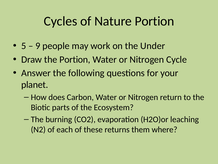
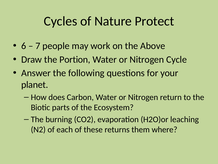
Nature Portion: Portion -> Protect
5: 5 -> 6
9: 9 -> 7
Under: Under -> Above
